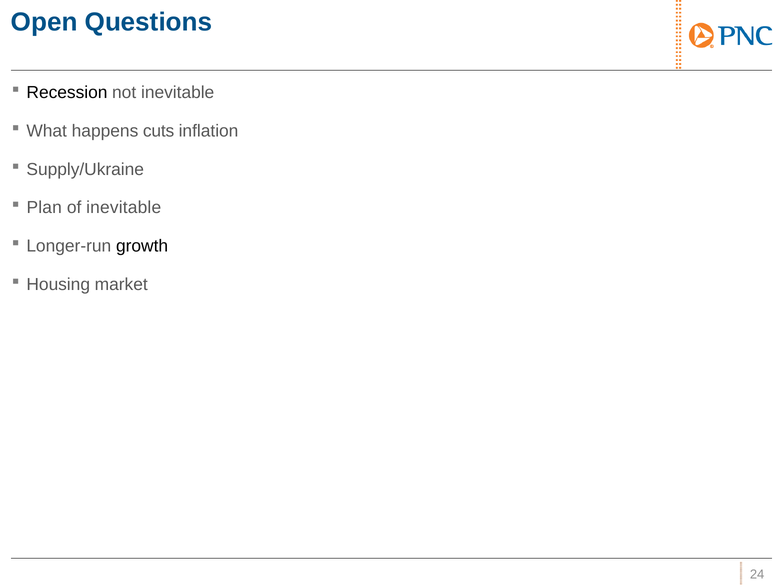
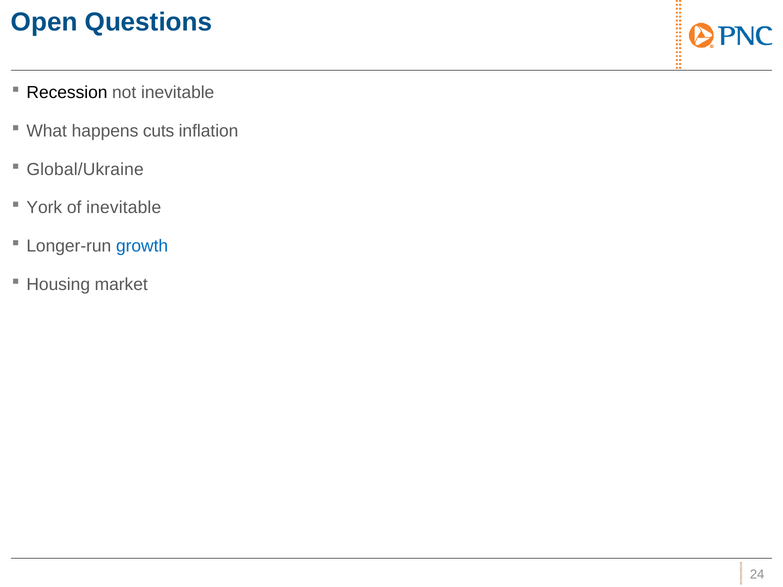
Supply/Ukraine: Supply/Ukraine -> Global/Ukraine
Plan: Plan -> York
growth colour: black -> blue
